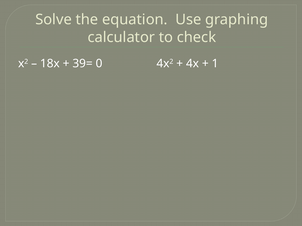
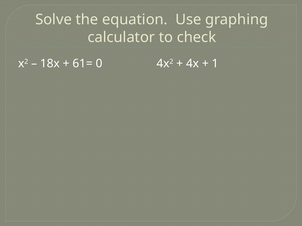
39=: 39= -> 61=
